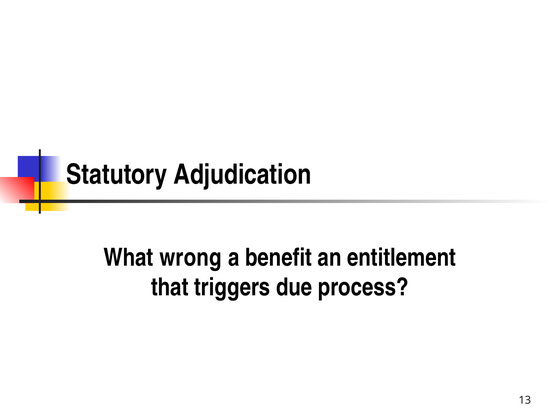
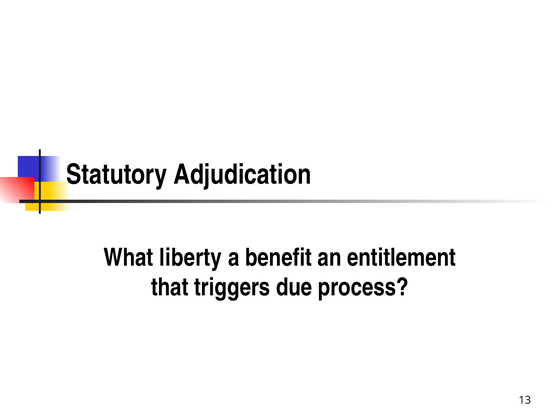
wrong: wrong -> liberty
